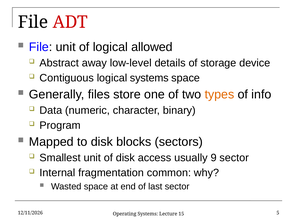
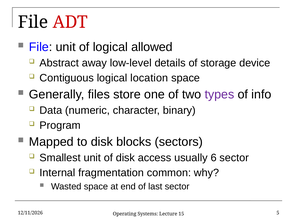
logical systems: systems -> location
types colour: orange -> purple
9: 9 -> 6
